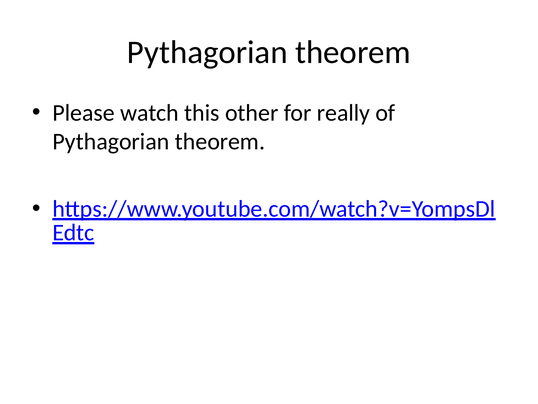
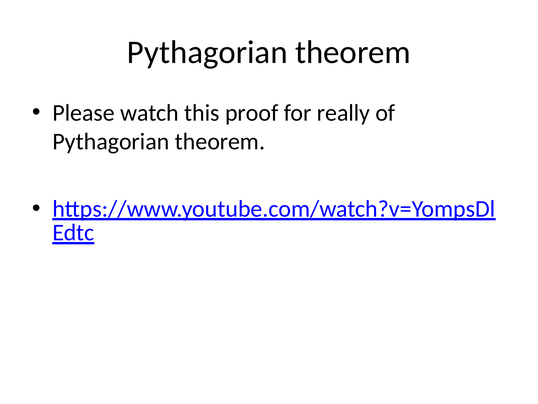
other: other -> proof
